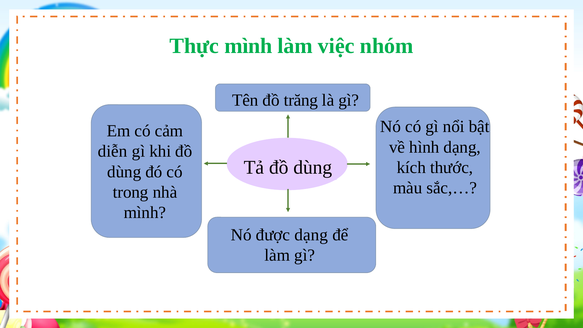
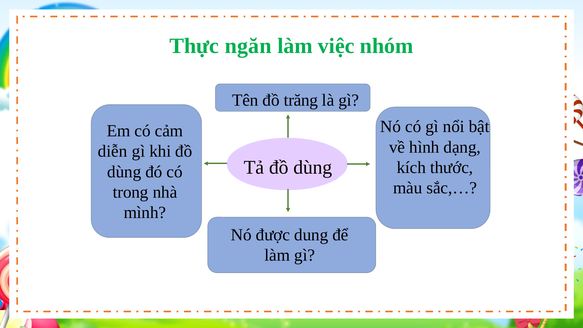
Thực mình: mình -> ngăn
được dạng: dạng -> dung
